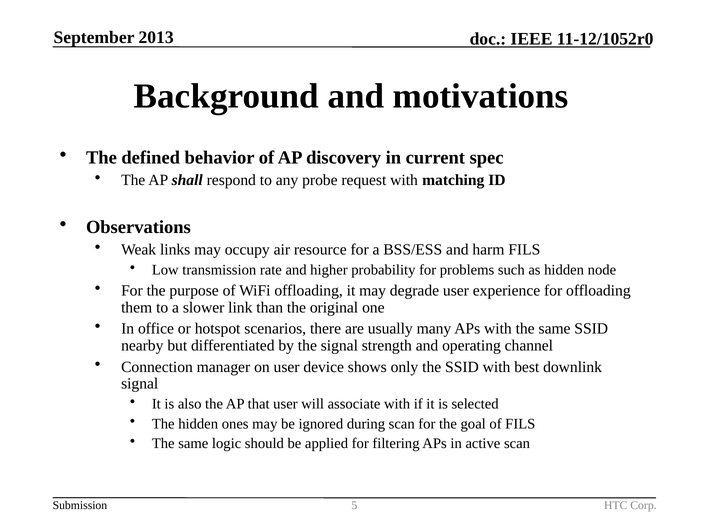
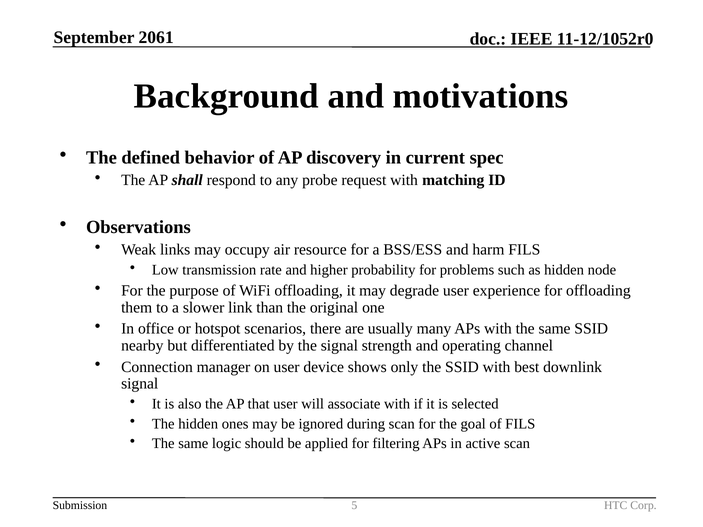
2013: 2013 -> 2061
